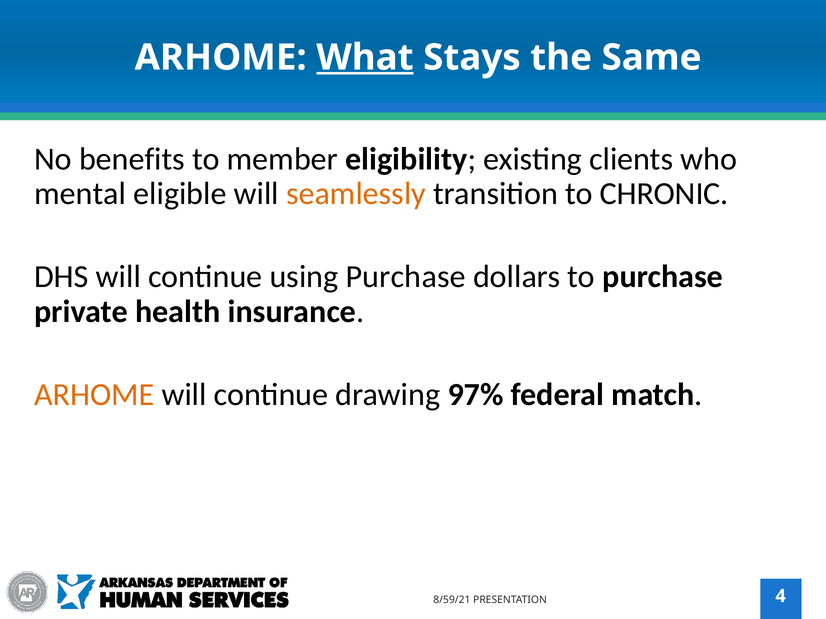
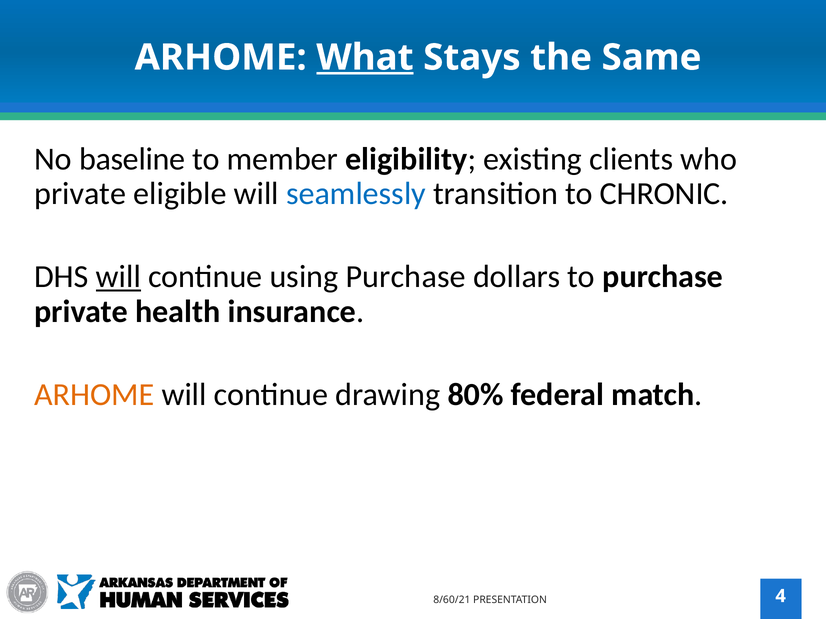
benefits: benefits -> baseline
mental at (80, 194): mental -> private
seamlessly colour: orange -> blue
will at (118, 277) underline: none -> present
97%: 97% -> 80%
8/59/21: 8/59/21 -> 8/60/21
